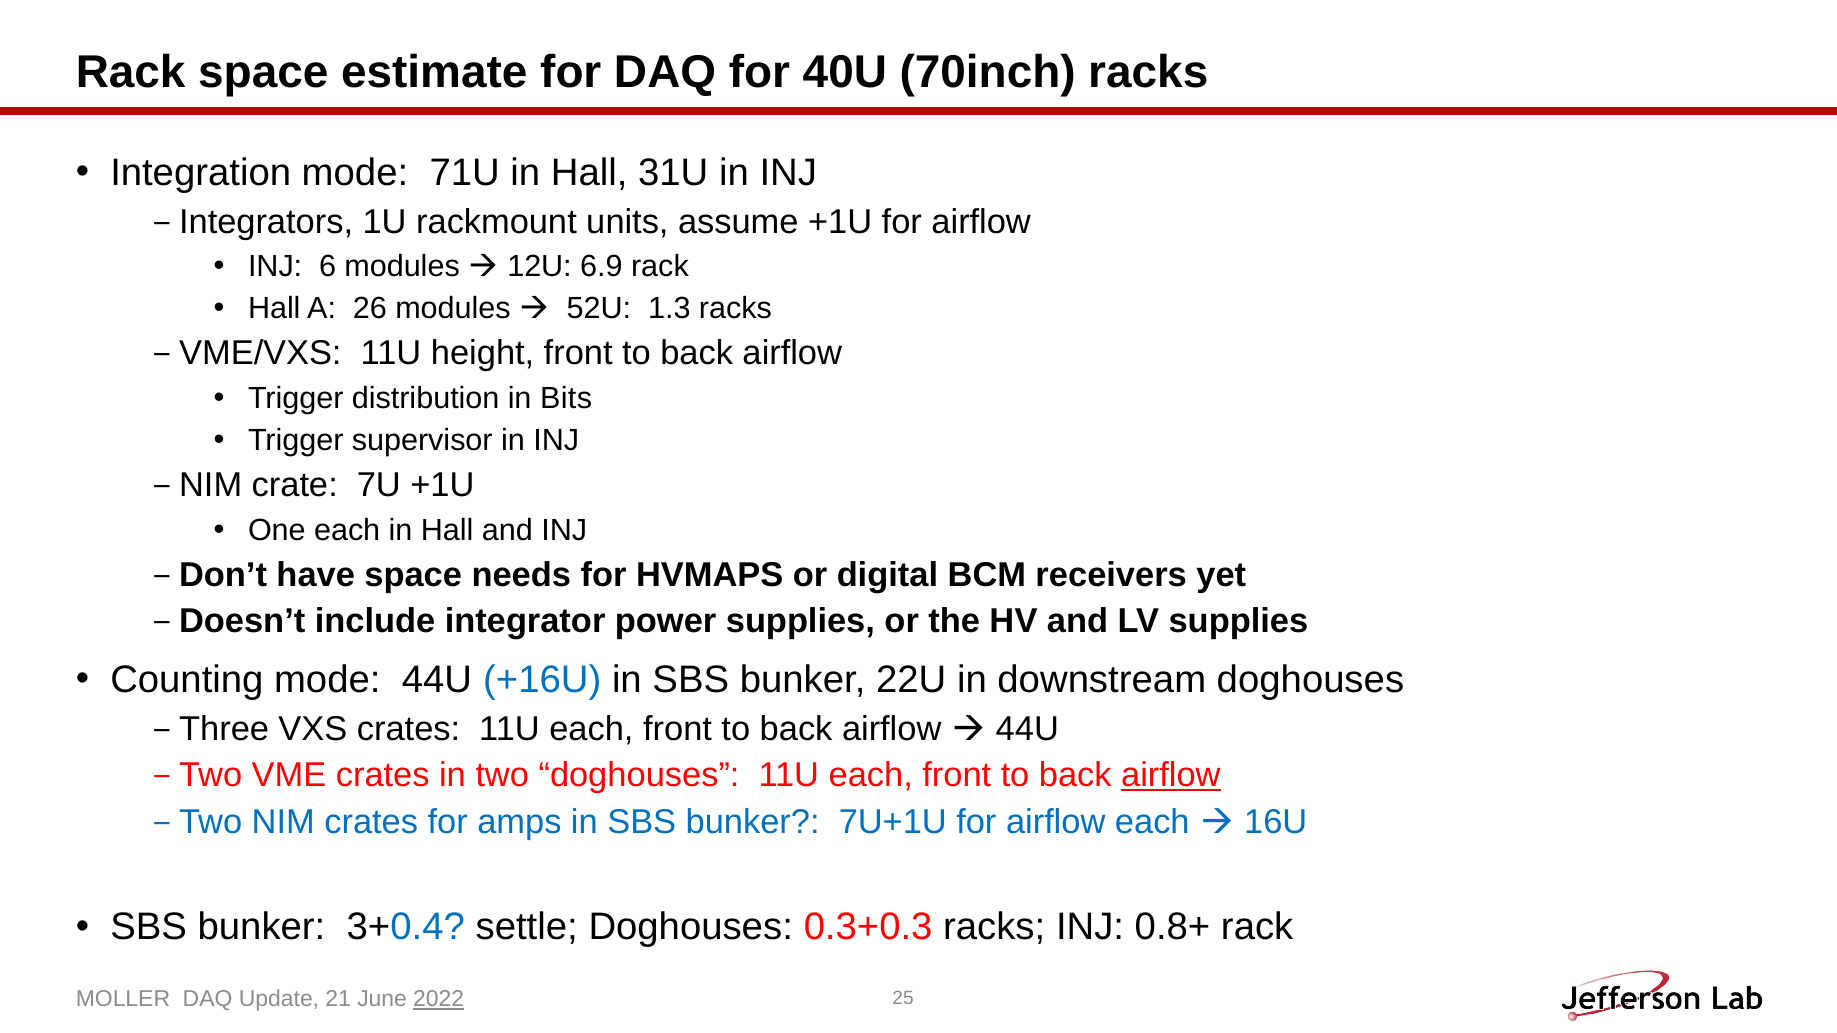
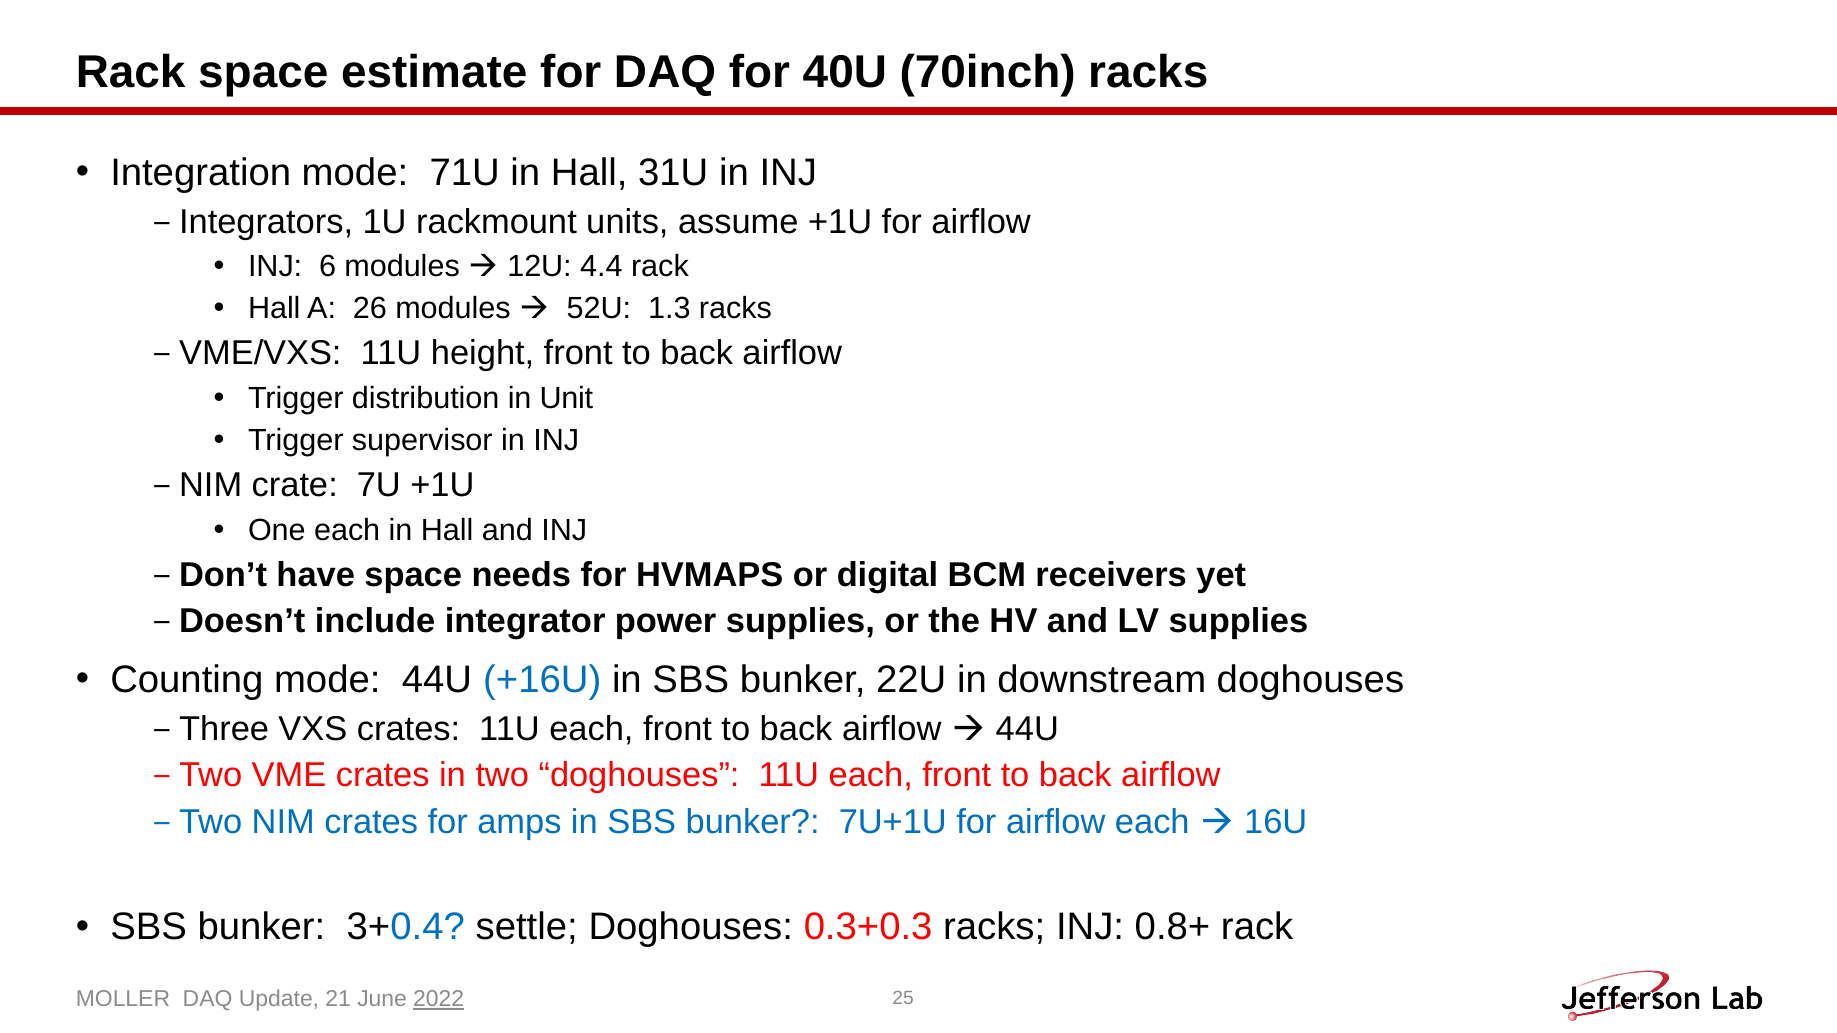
6.9: 6.9 -> 4.4
Bits: Bits -> Unit
airflow at (1171, 776) underline: present -> none
